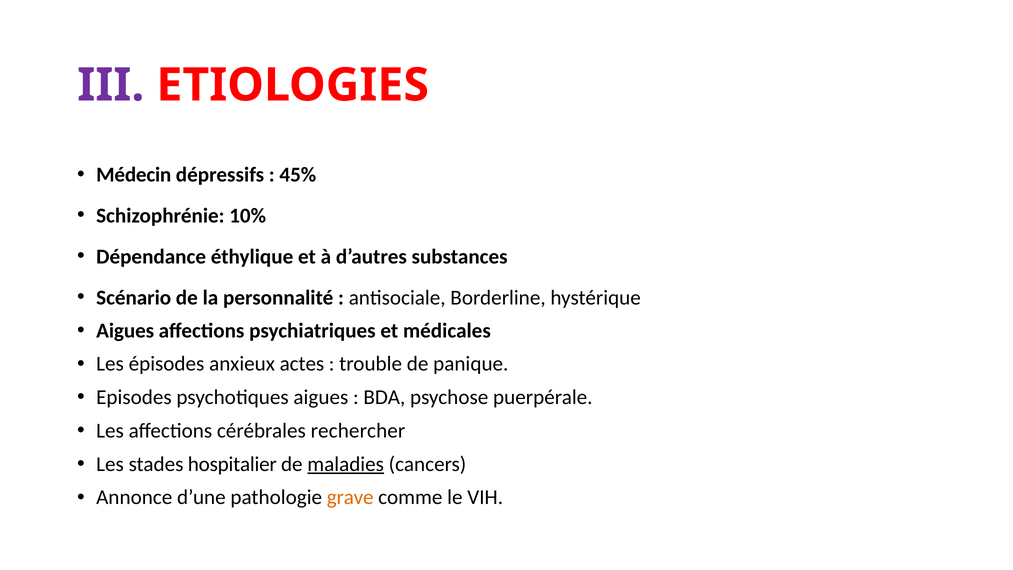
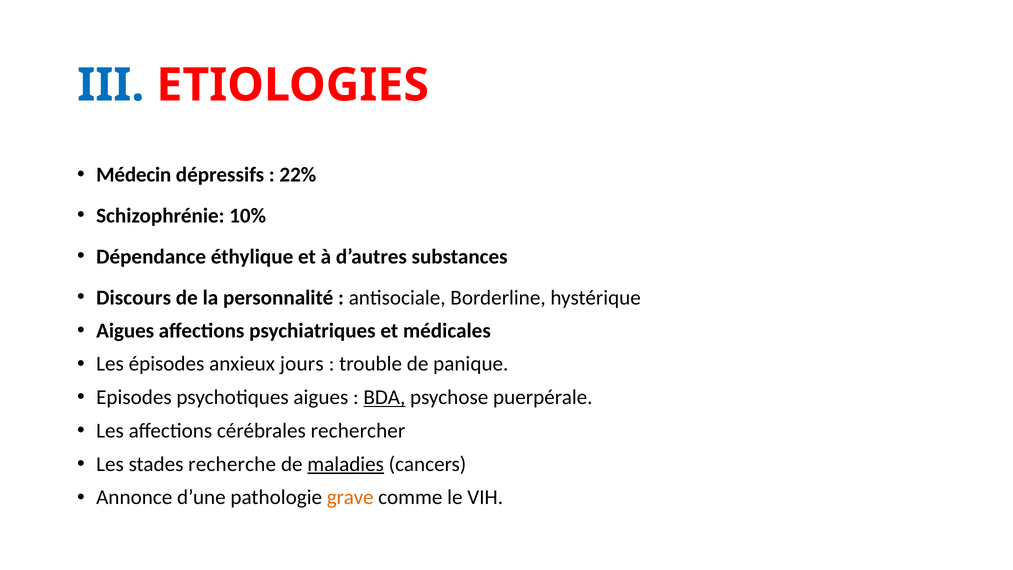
III colour: purple -> blue
45%: 45% -> 22%
Scénario: Scénario -> Discours
actes: actes -> jours
BDA underline: none -> present
hospitalier: hospitalier -> recherche
